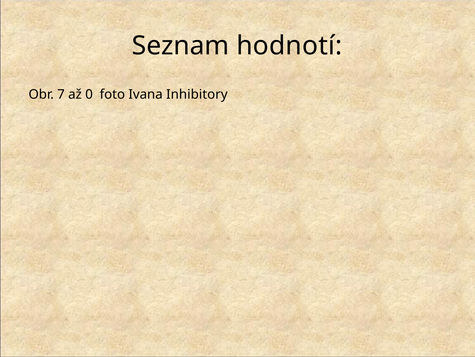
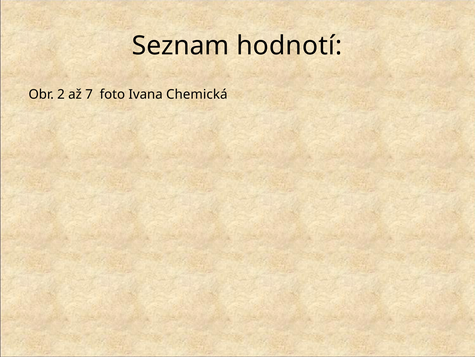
7: 7 -> 2
0: 0 -> 7
Inhibitory: Inhibitory -> Chemická
